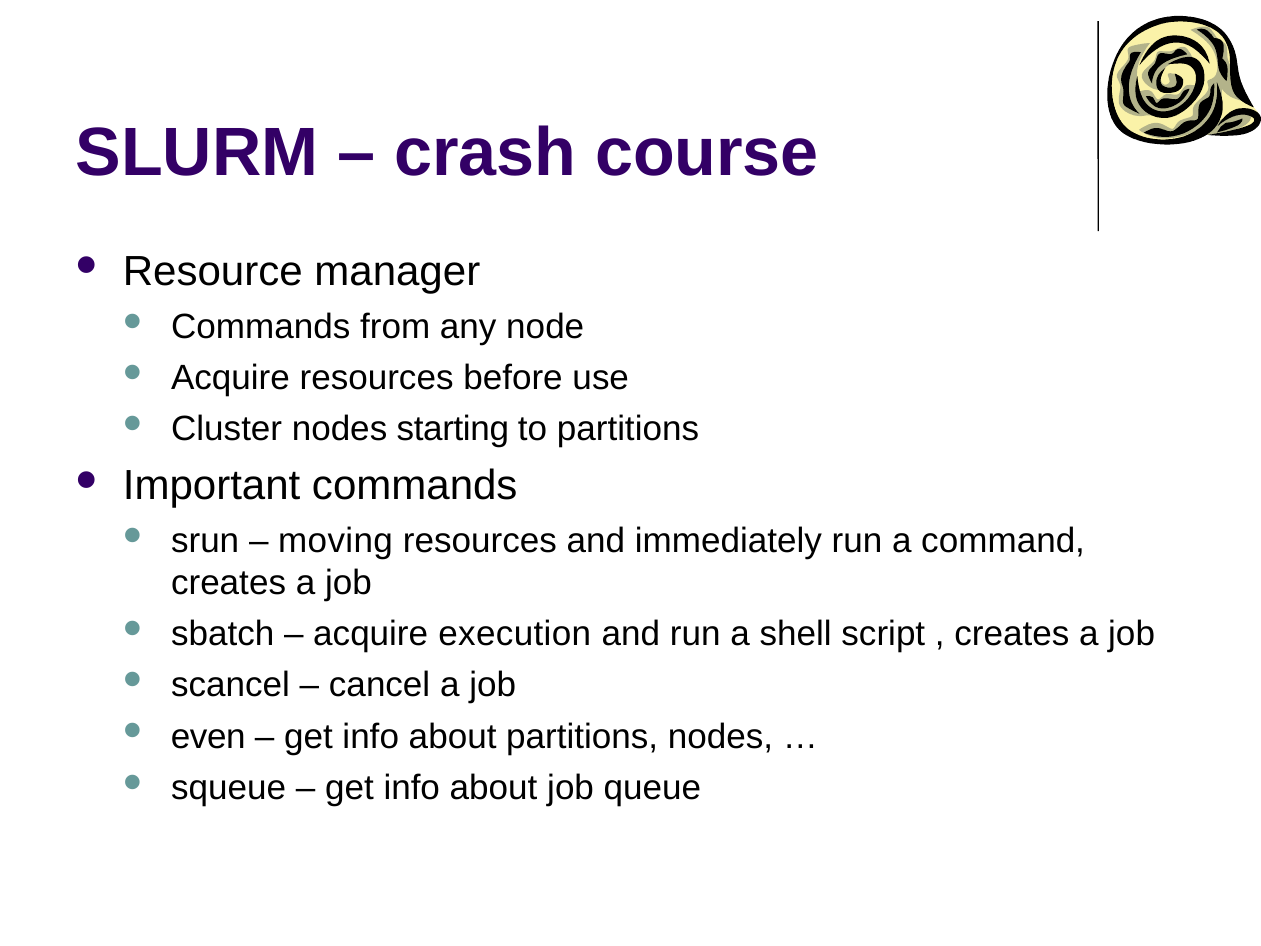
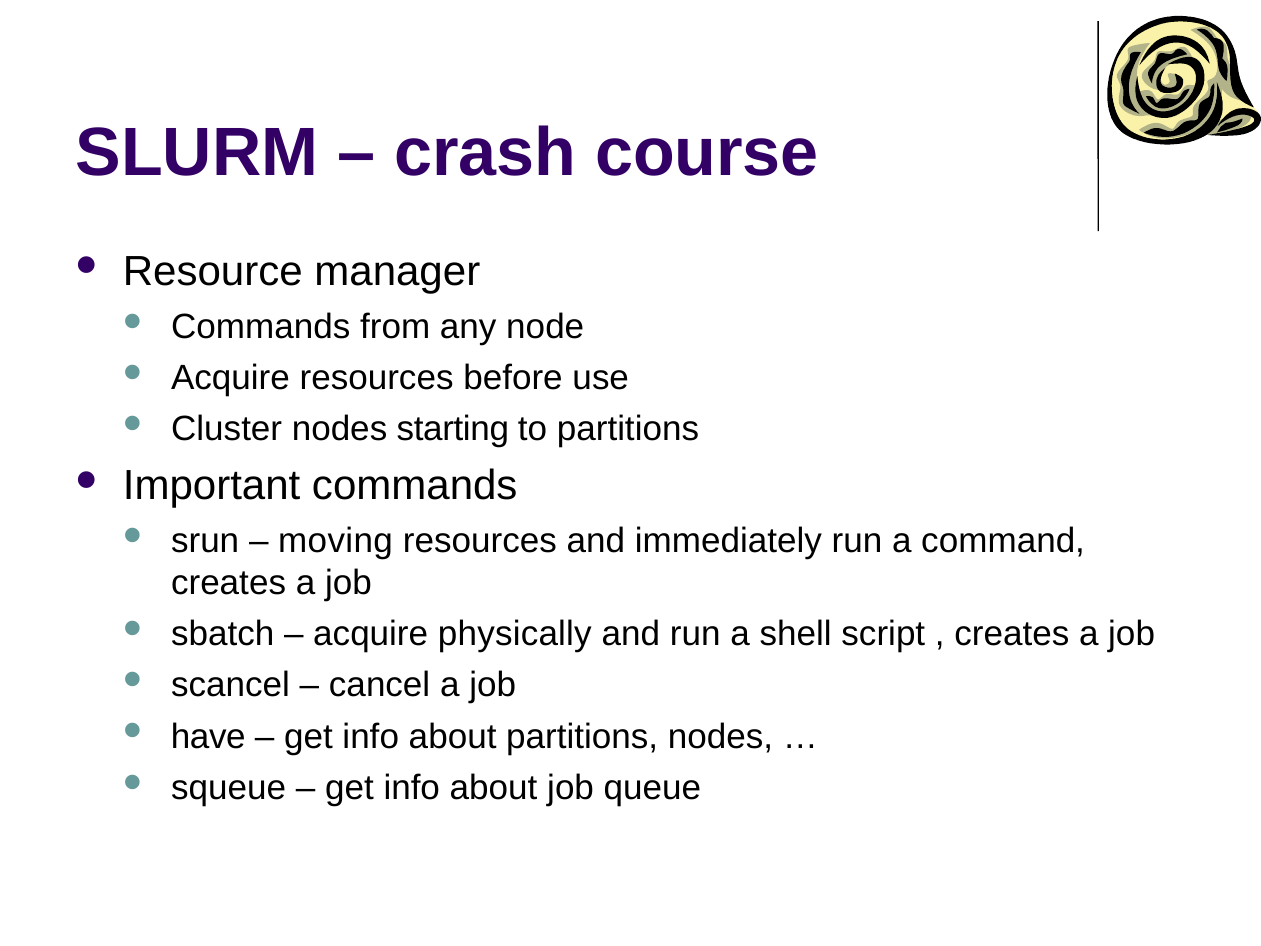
execution: execution -> physically
even: even -> have
